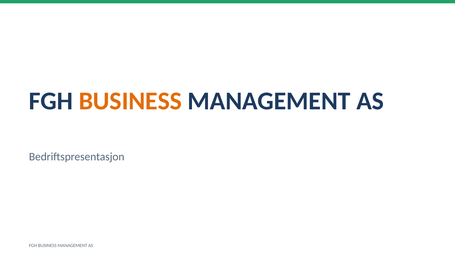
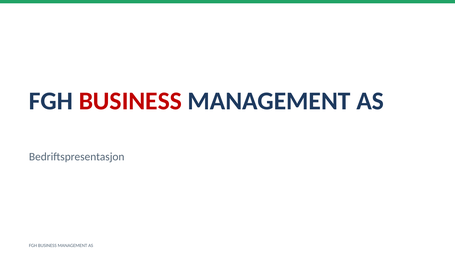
BUSINESS at (130, 101) colour: orange -> red
